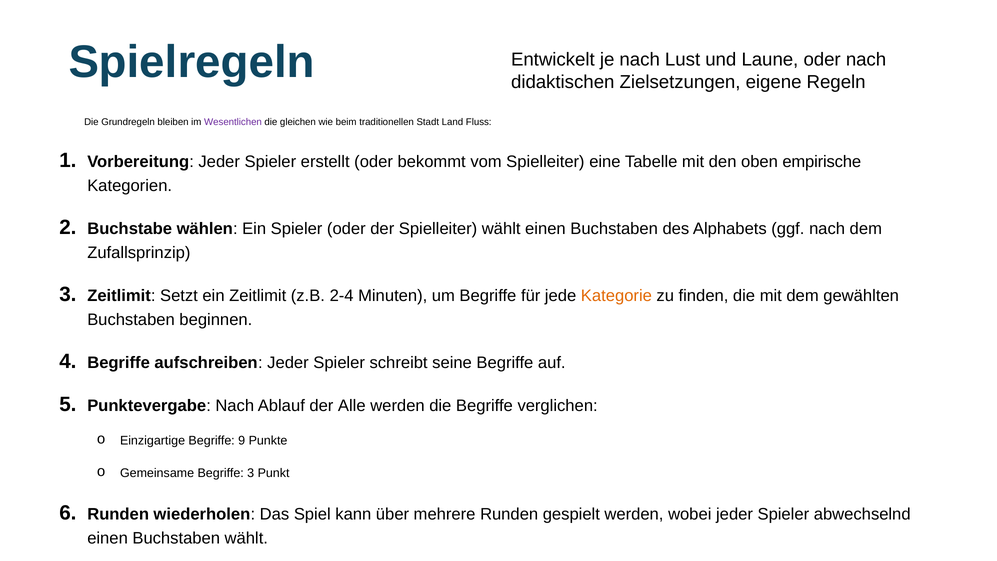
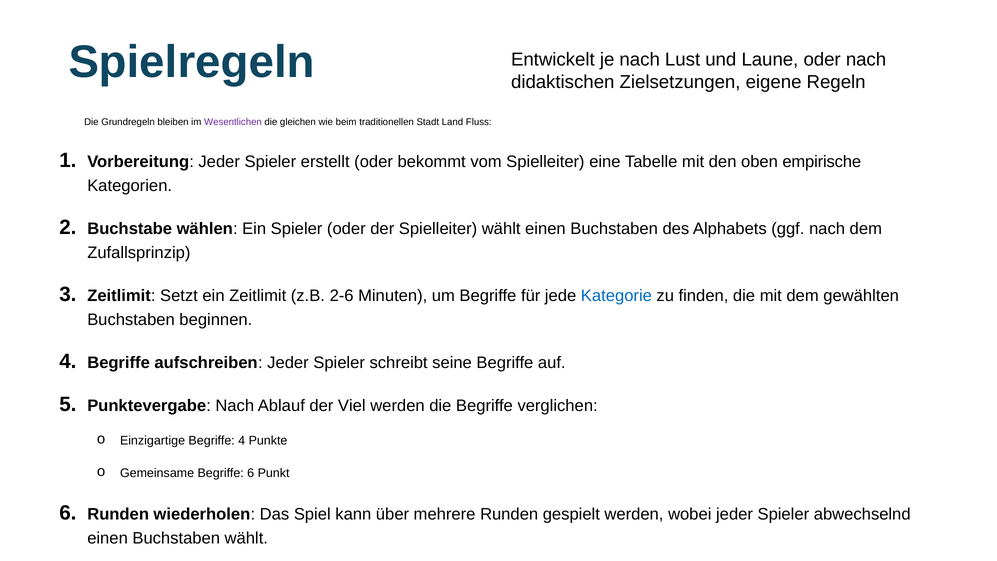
2-4: 2-4 -> 2-6
Kategorie colour: orange -> blue
Alle: Alle -> Viel
Begriffe 9: 9 -> 4
Begriffe 3: 3 -> 6
